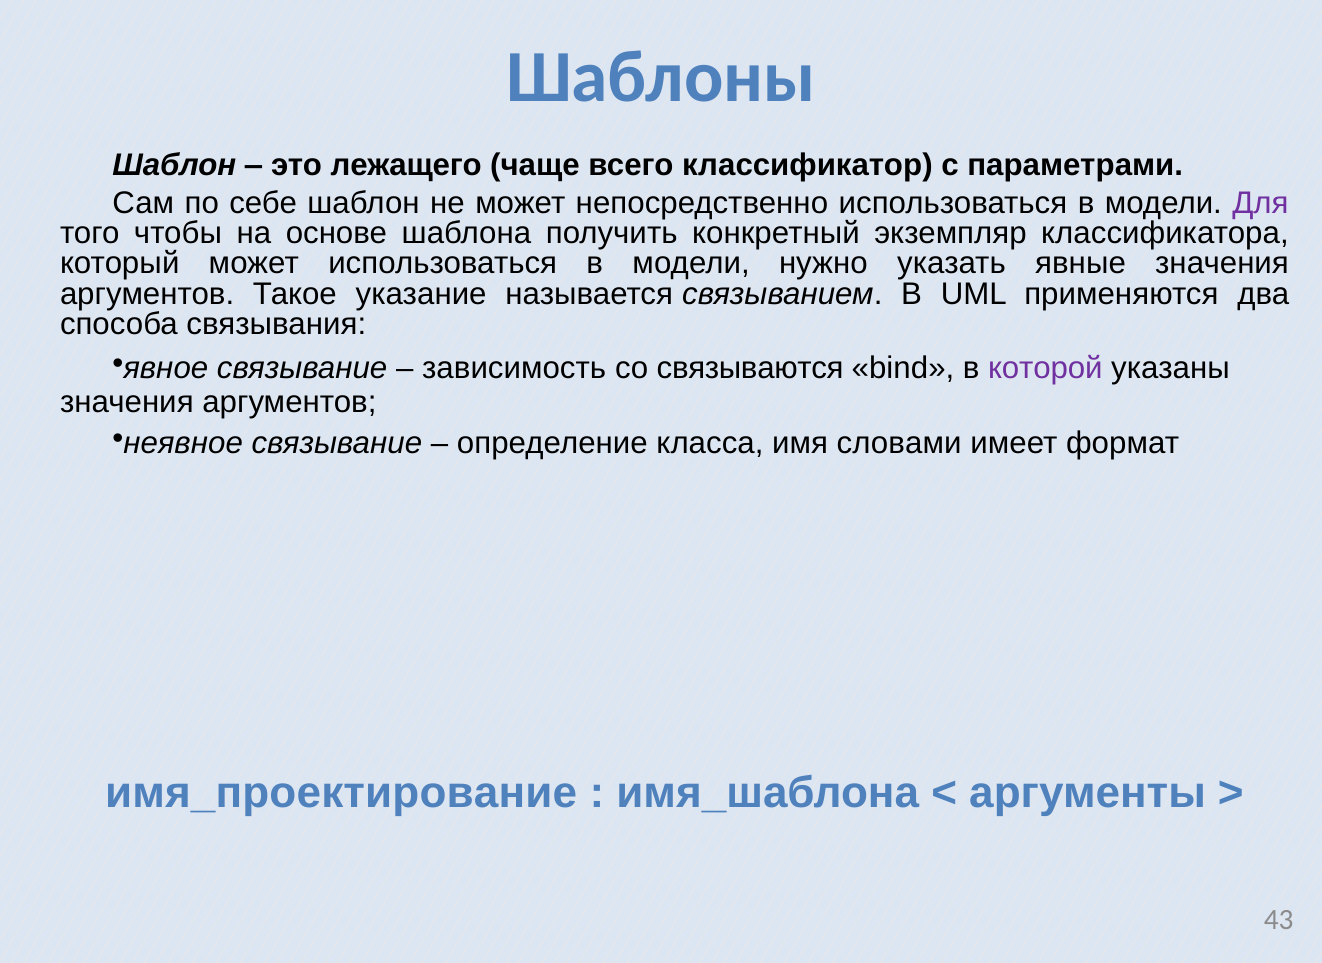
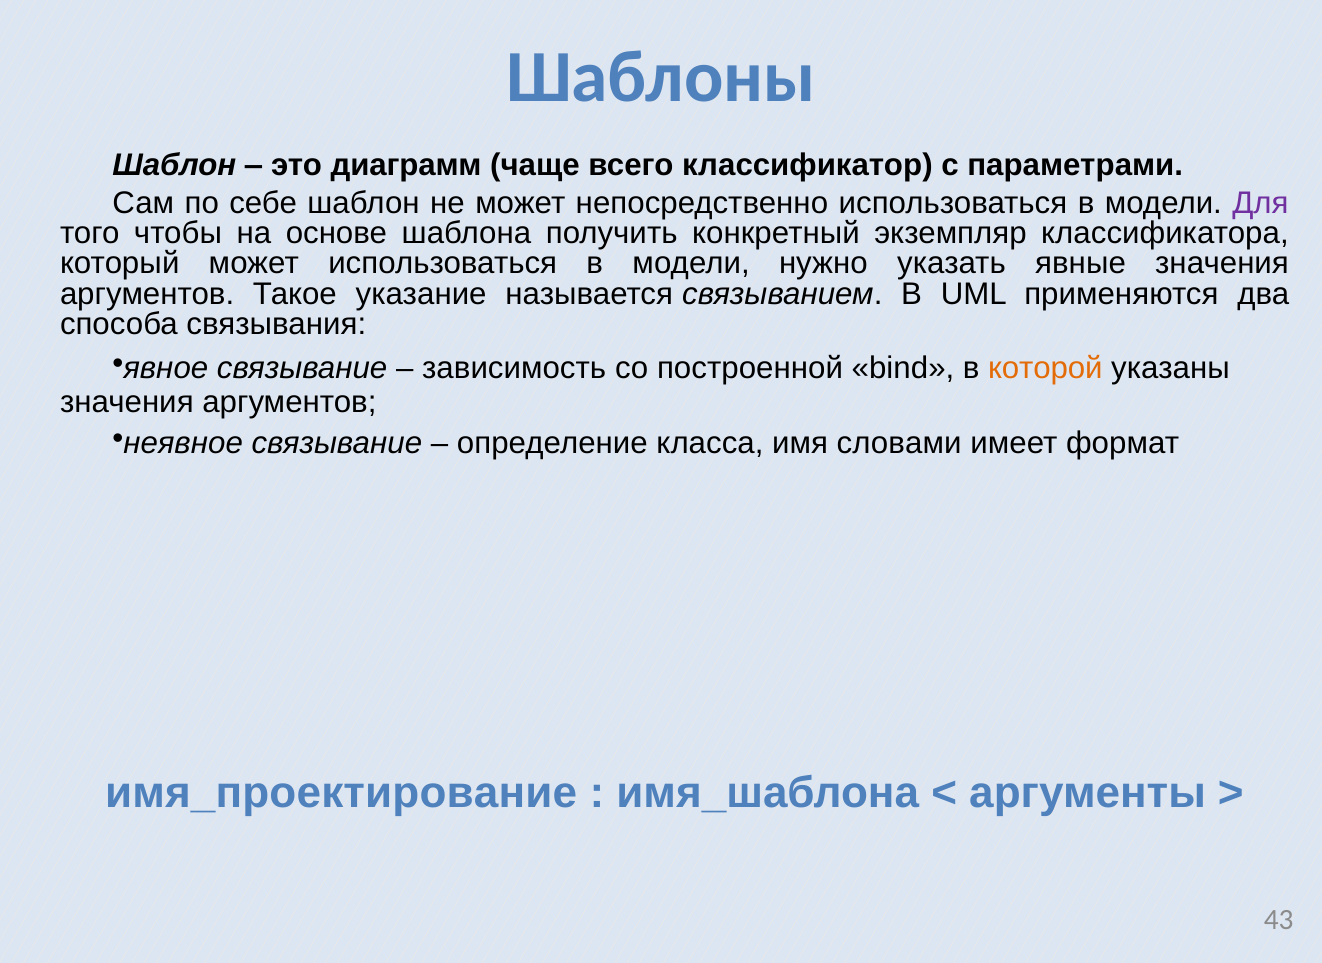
лежащего: лежащего -> диаграмм
связываются: связываются -> построенной
которой colour: purple -> orange
